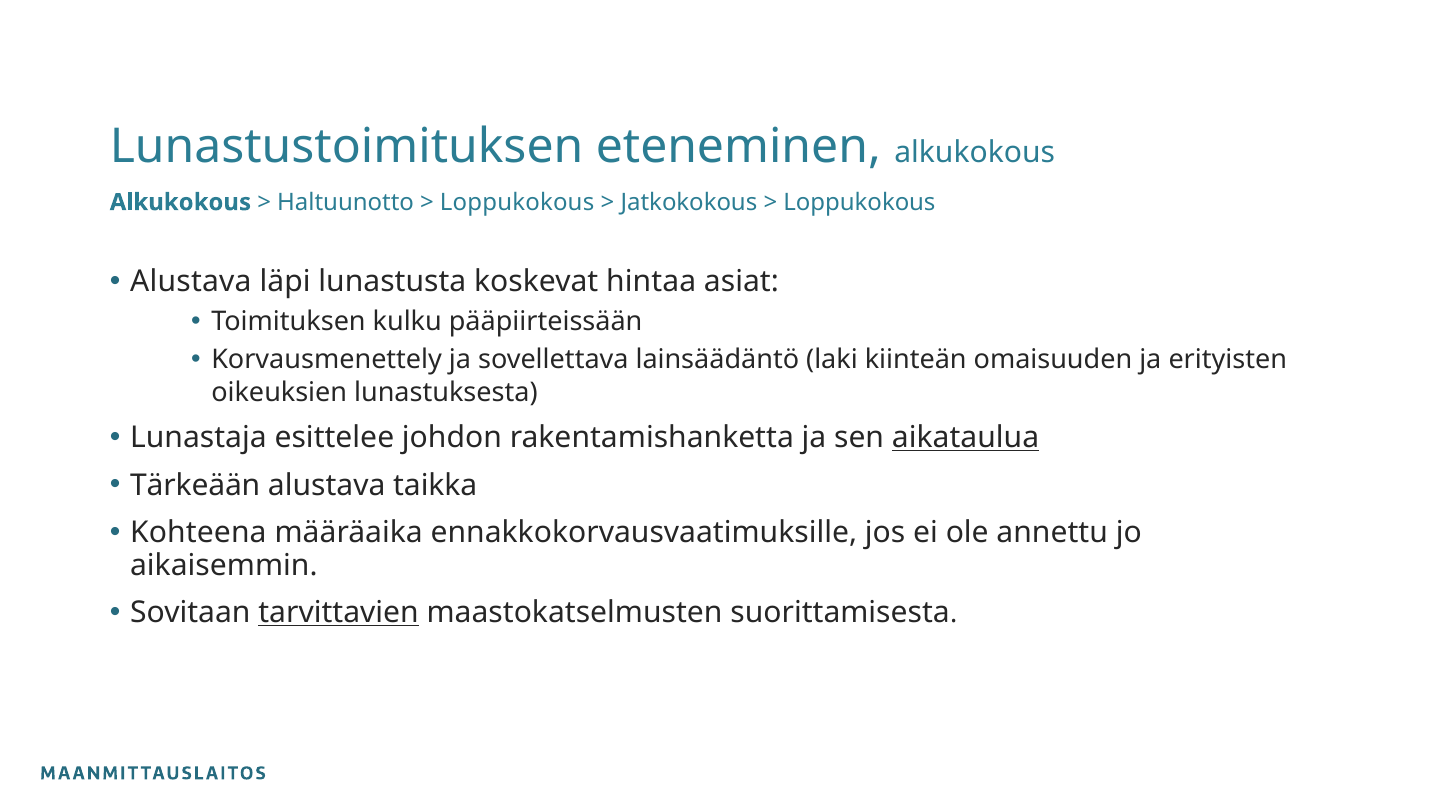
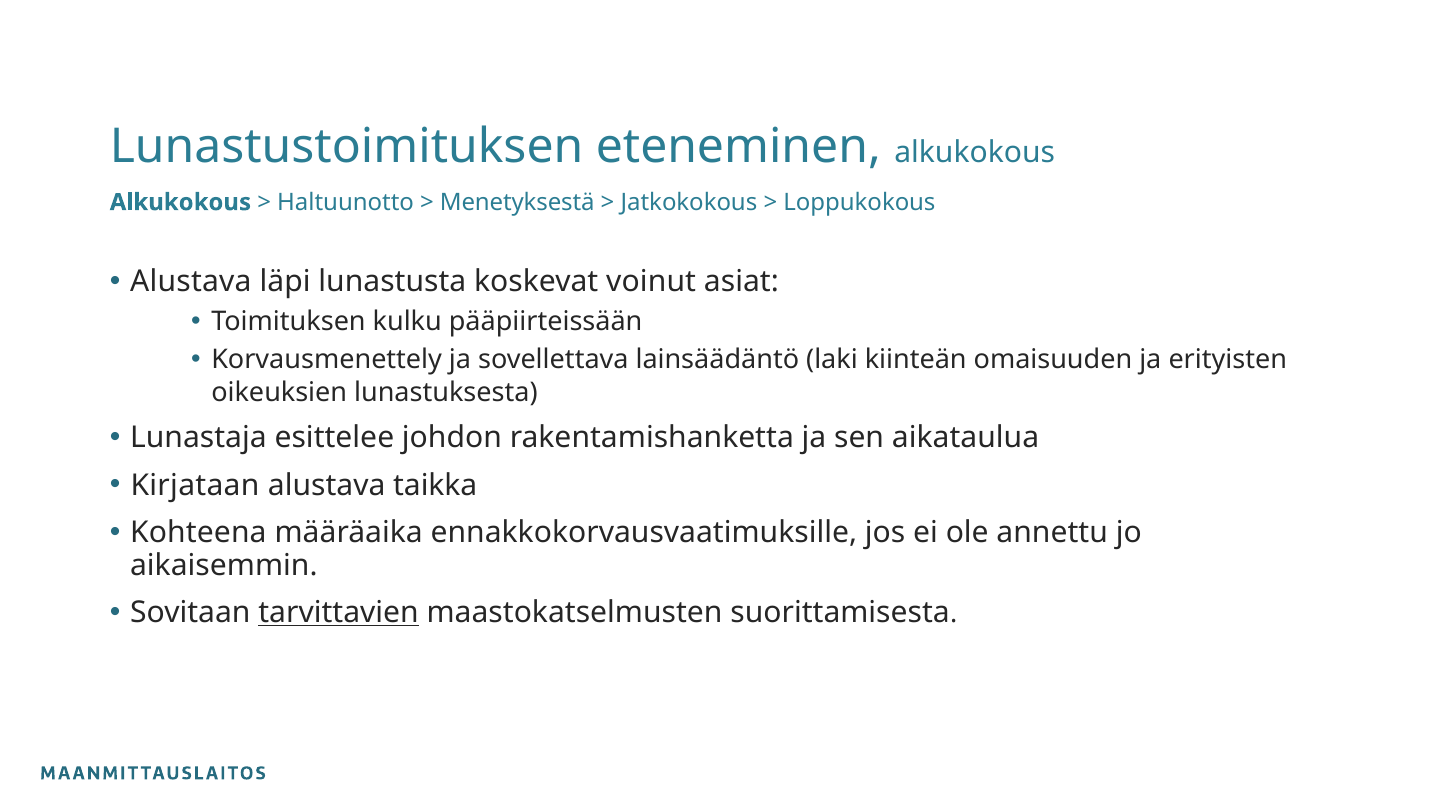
Loppukokous at (517, 202): Loppukokous -> Menetyksestä
hintaa: hintaa -> voinut
aikataulua underline: present -> none
Tärkeään: Tärkeään -> Kirjataan
